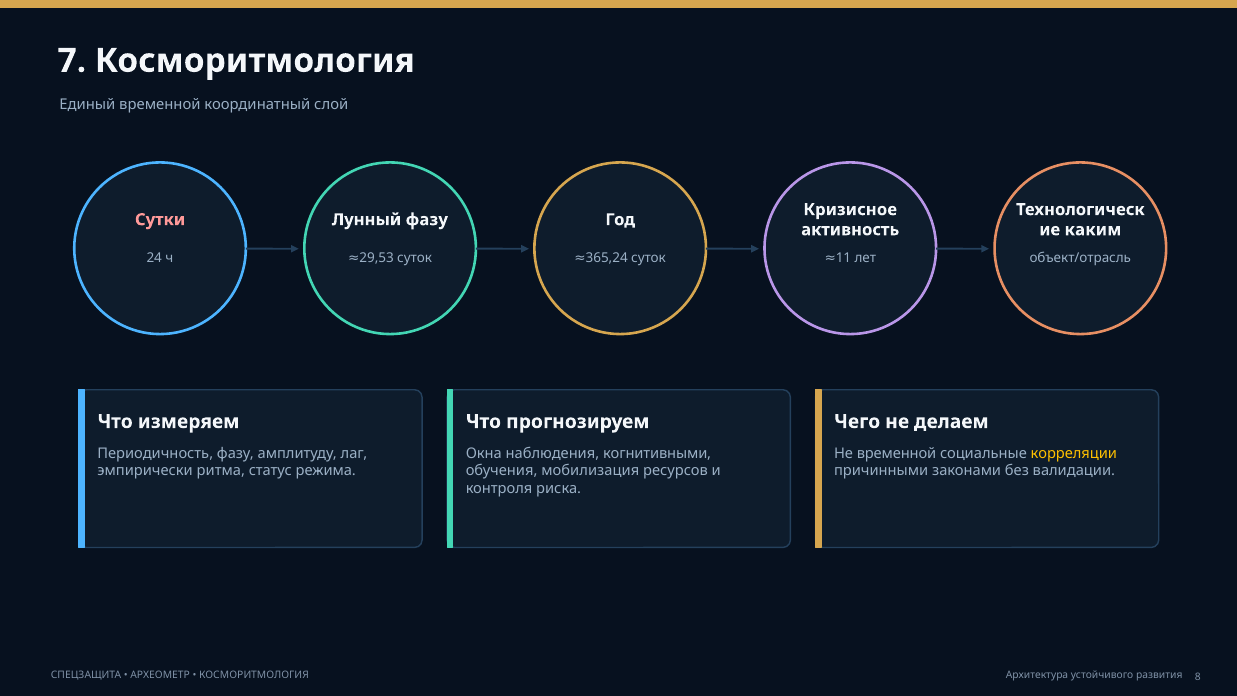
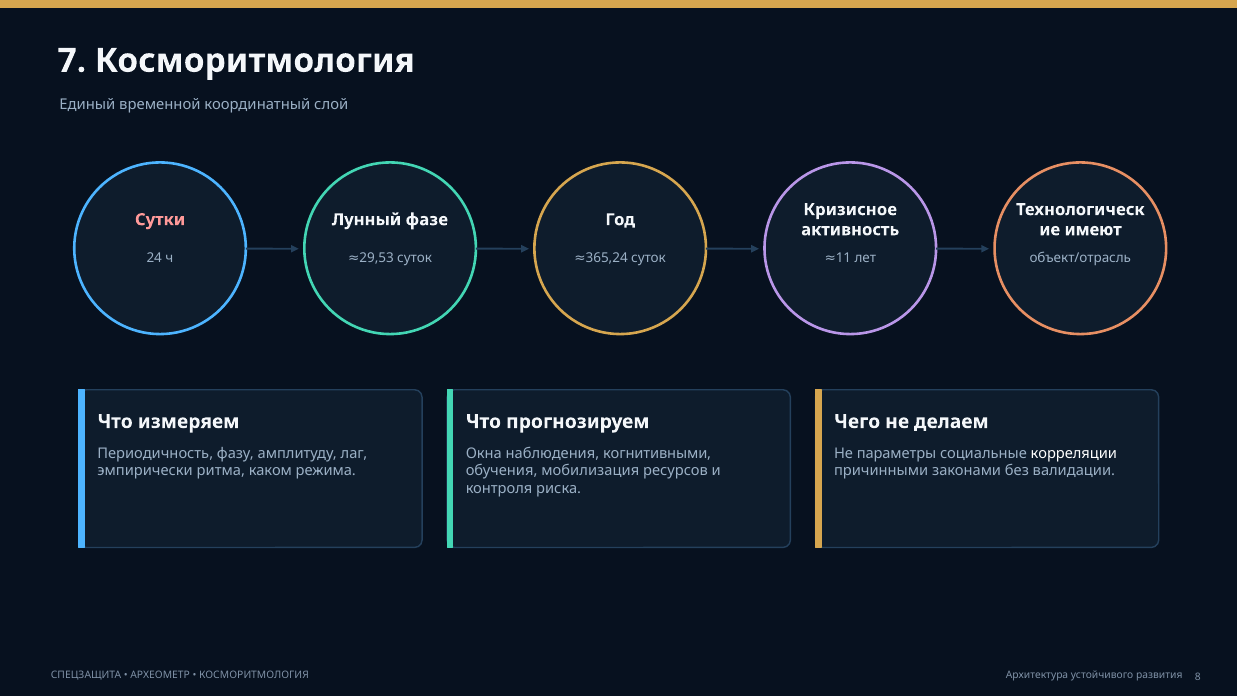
Лунный фазу: фазу -> фазе
каким: каким -> имеют
Не временной: временной -> параметры
корреляции colour: yellow -> white
статус: статус -> каком
